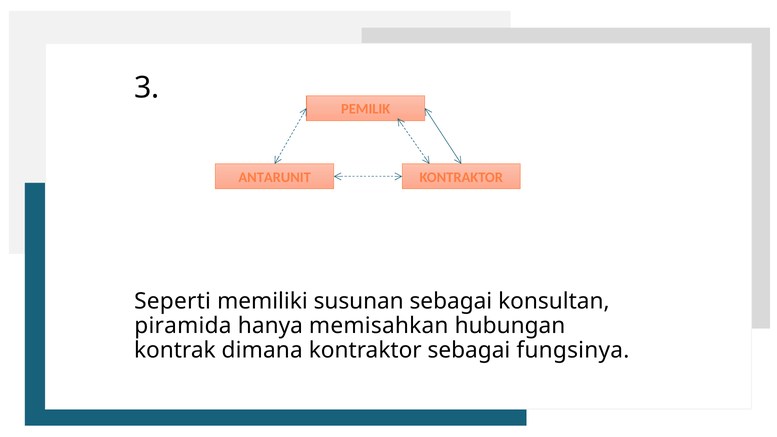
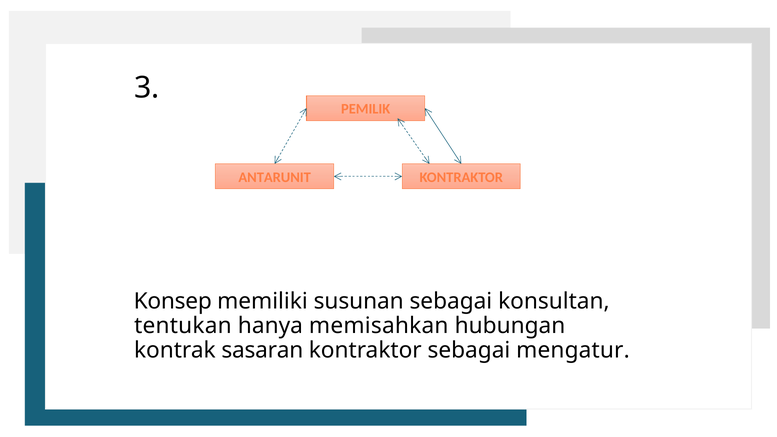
Seperti: Seperti -> Konsep
piramida: piramida -> tentukan
dimana: dimana -> sasaran
fungsinya: fungsinya -> mengatur
